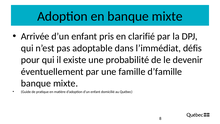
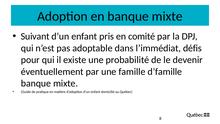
Arrivée: Arrivée -> Suivant
clarifié: clarifié -> comité
